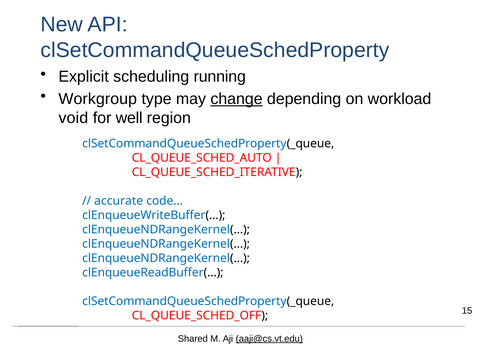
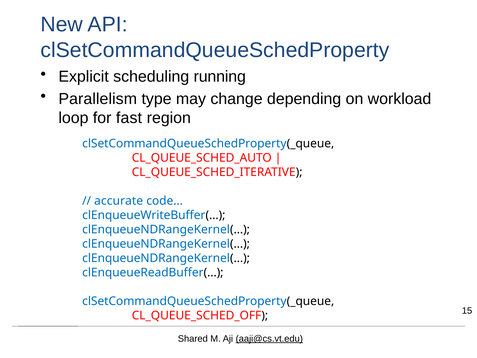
Workgroup: Workgroup -> Parallelism
change underline: present -> none
void: void -> loop
well: well -> fast
